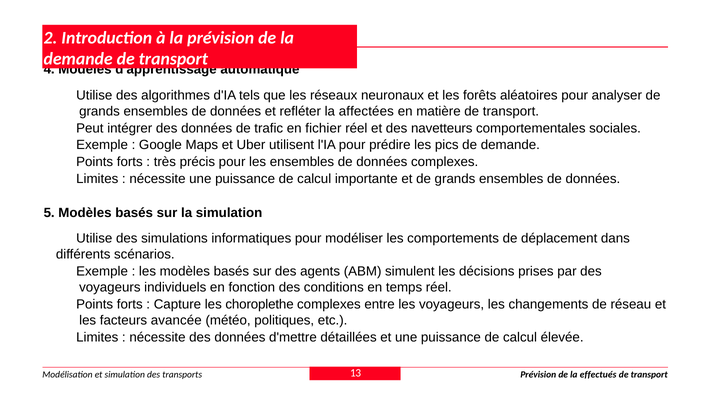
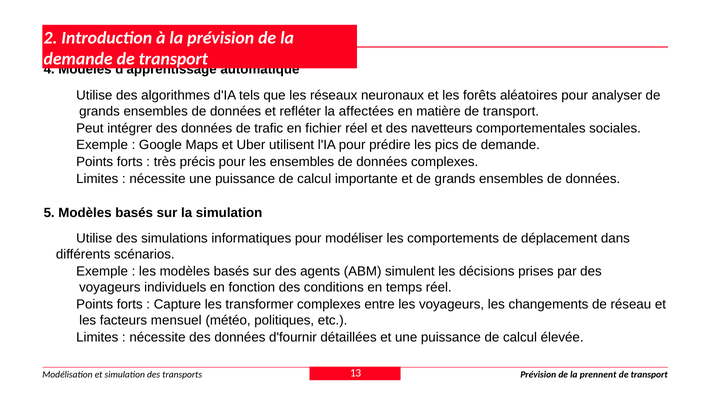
choroplethe: choroplethe -> transformer
avancée: avancée -> mensuel
d'mettre: d'mettre -> d'fournir
effectués: effectués -> prennent
